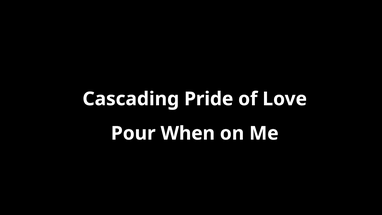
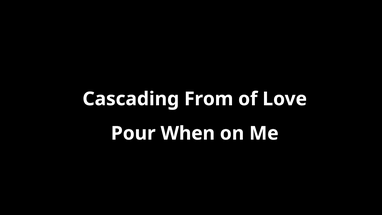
Pride: Pride -> From
